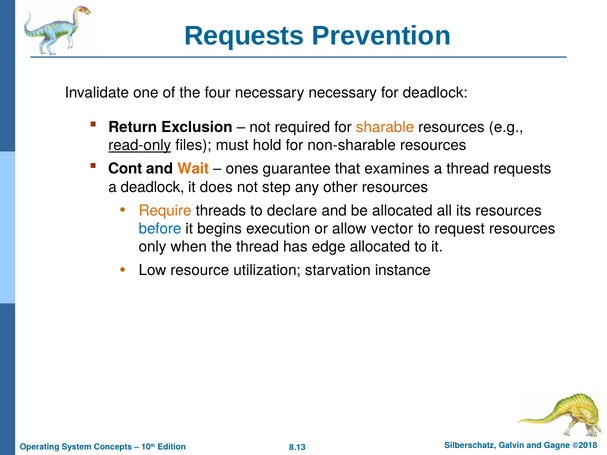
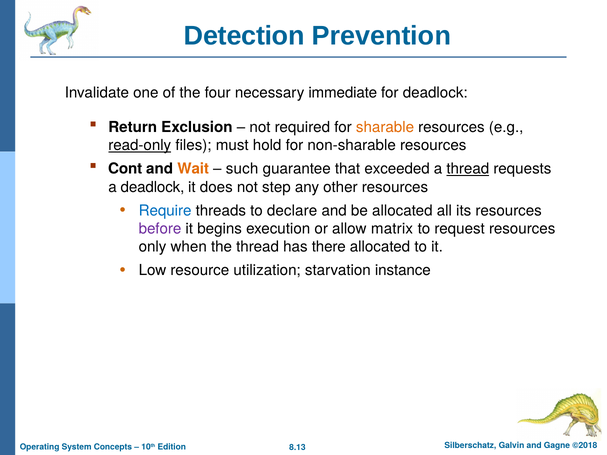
Requests at (244, 36): Requests -> Detection
necessary necessary: necessary -> immediate
ones: ones -> such
examines: examines -> exceeded
thread at (468, 169) underline: none -> present
Require colour: orange -> blue
before colour: blue -> purple
vector: vector -> matrix
edge: edge -> there
